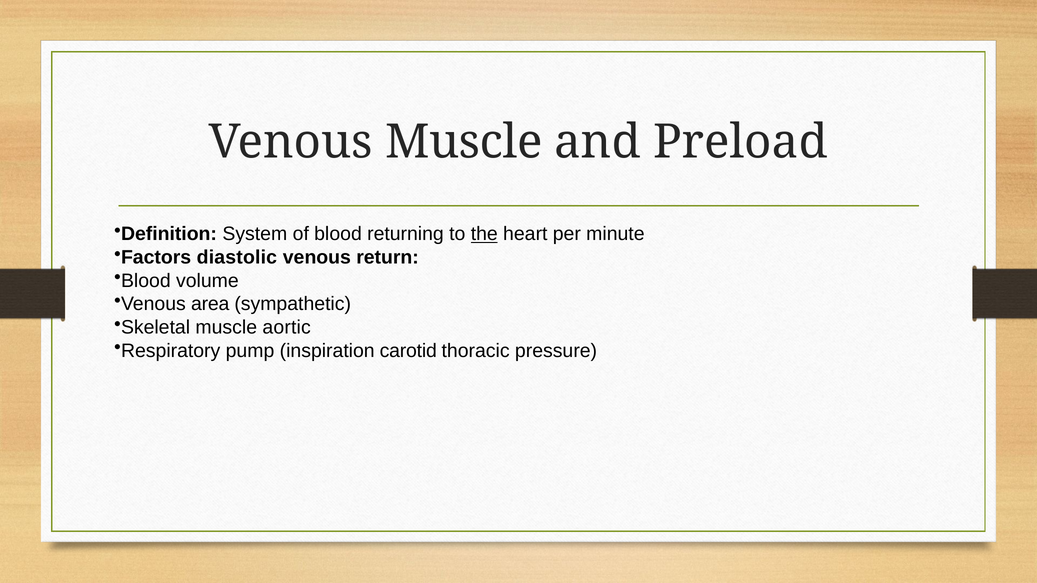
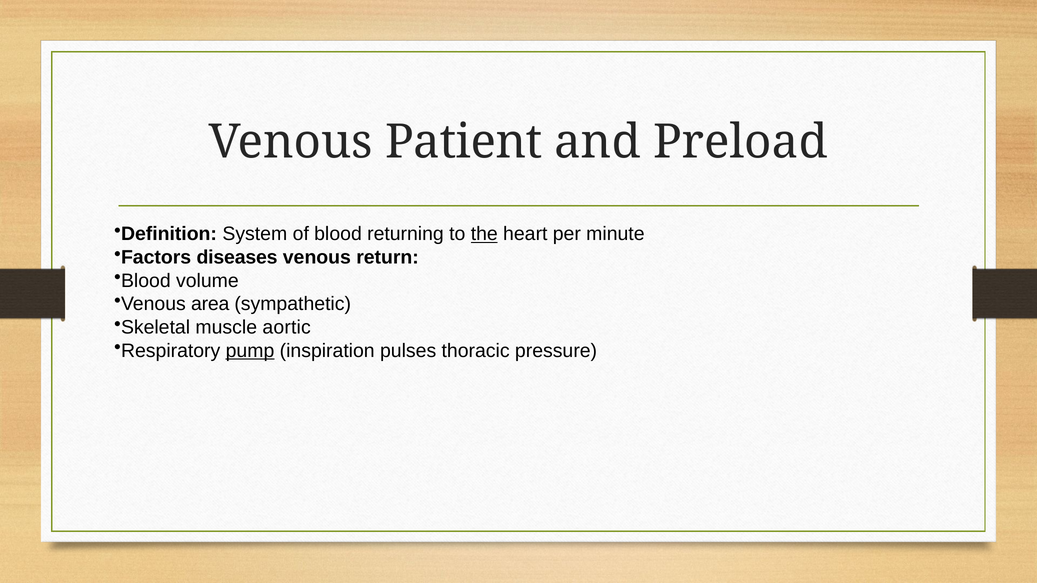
Venous Muscle: Muscle -> Patient
diastolic: diastolic -> diseases
pump underline: none -> present
carotid: carotid -> pulses
